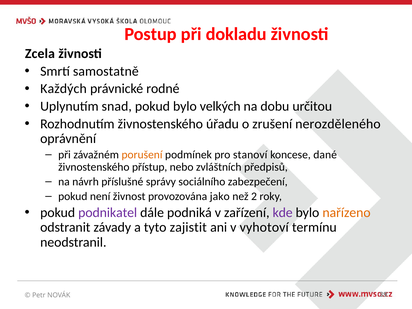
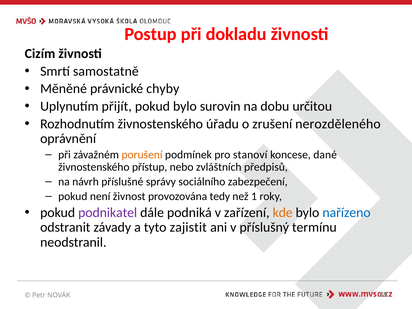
Zcela: Zcela -> Cizím
Každých: Každých -> Měněné
rodné: rodné -> chyby
snad: snad -> přijít
velkých: velkých -> surovin
jako: jako -> tedy
2: 2 -> 1
kde colour: purple -> orange
nařízeno colour: orange -> blue
vyhotoví: vyhotoví -> příslušný
